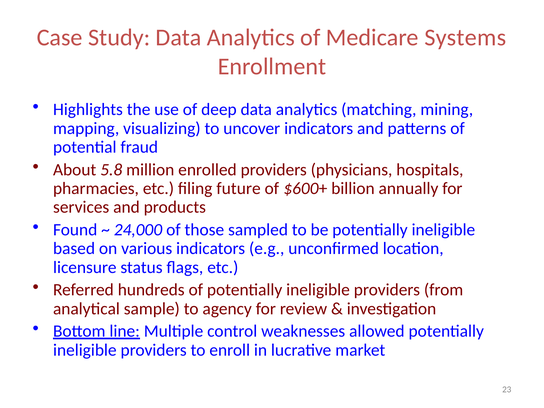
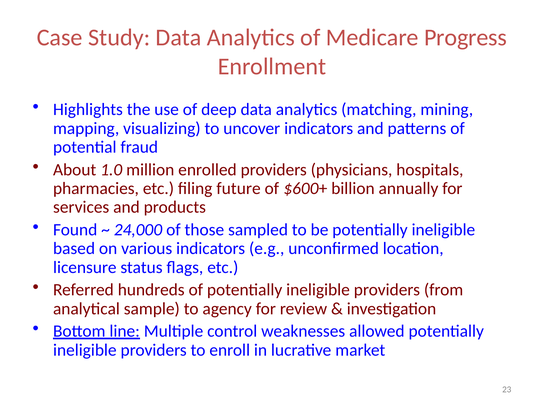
Systems: Systems -> Progress
5.8: 5.8 -> 1.0
